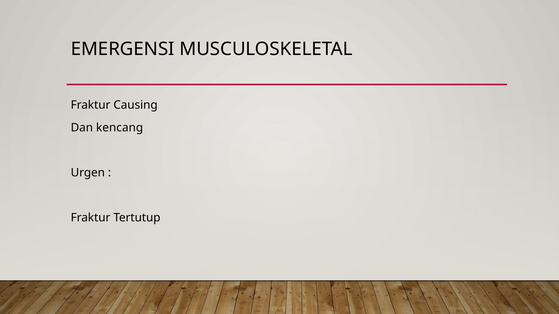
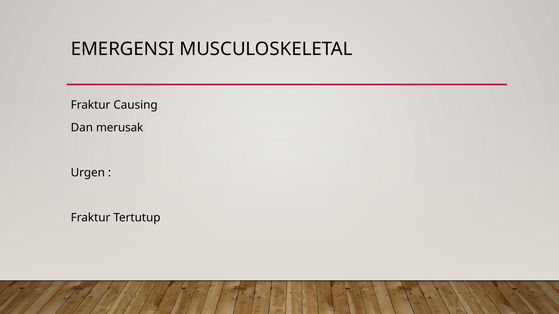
kencang: kencang -> merusak
